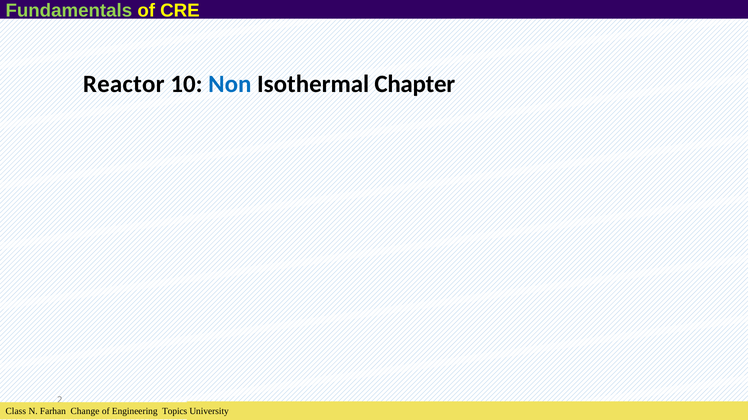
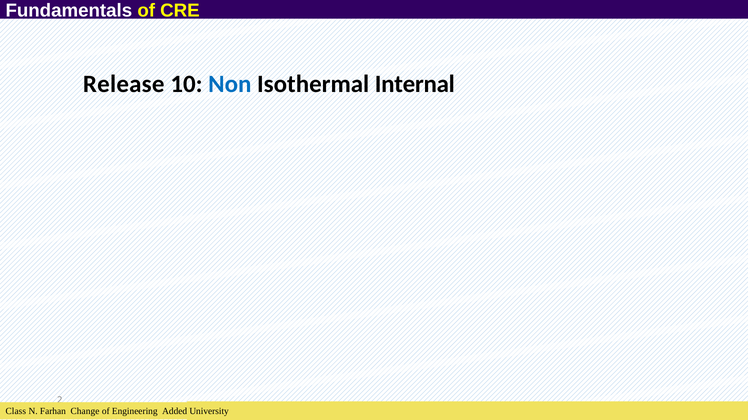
Fundamentals colour: light green -> white
Reactor: Reactor -> Release
Chapter: Chapter -> Internal
Topics: Topics -> Added
